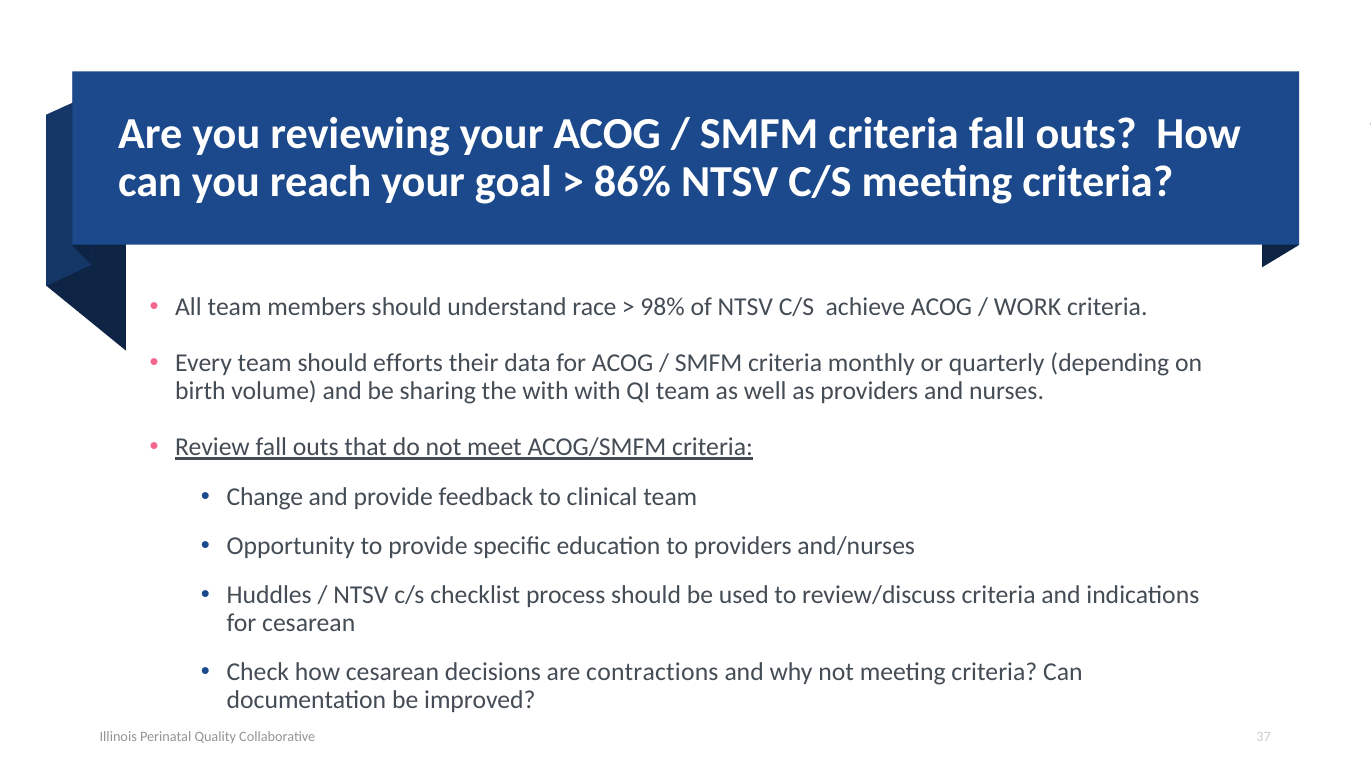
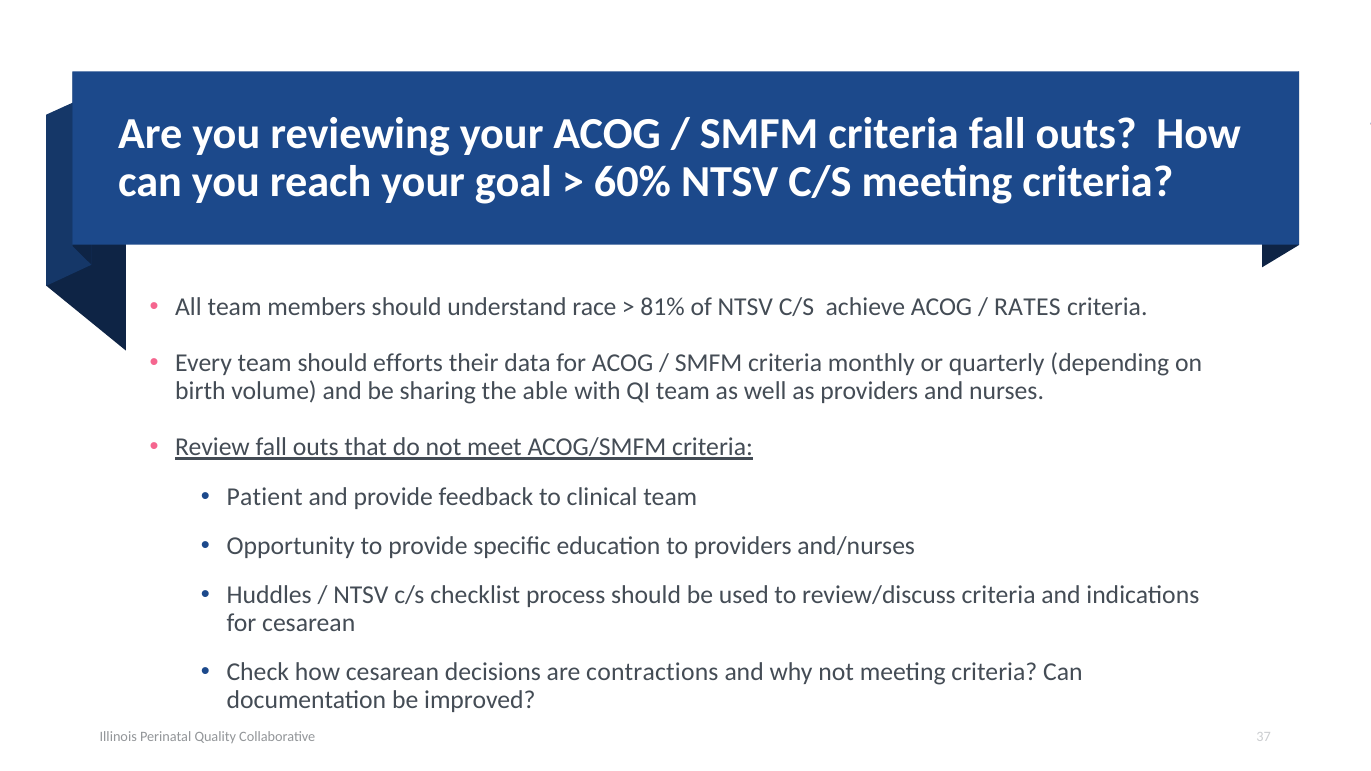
86%: 86% -> 60%
98%: 98% -> 81%
WORK: WORK -> RATES
the with: with -> able
Change: Change -> Patient
